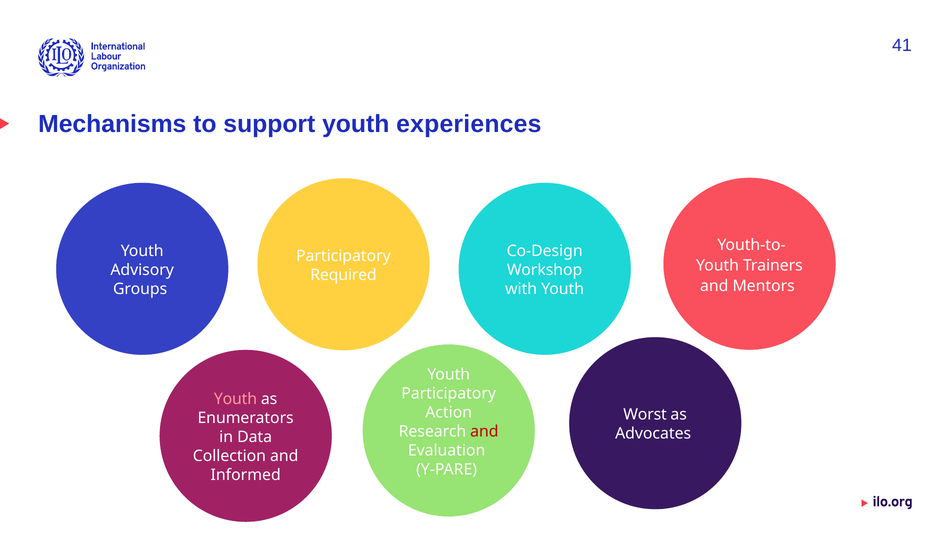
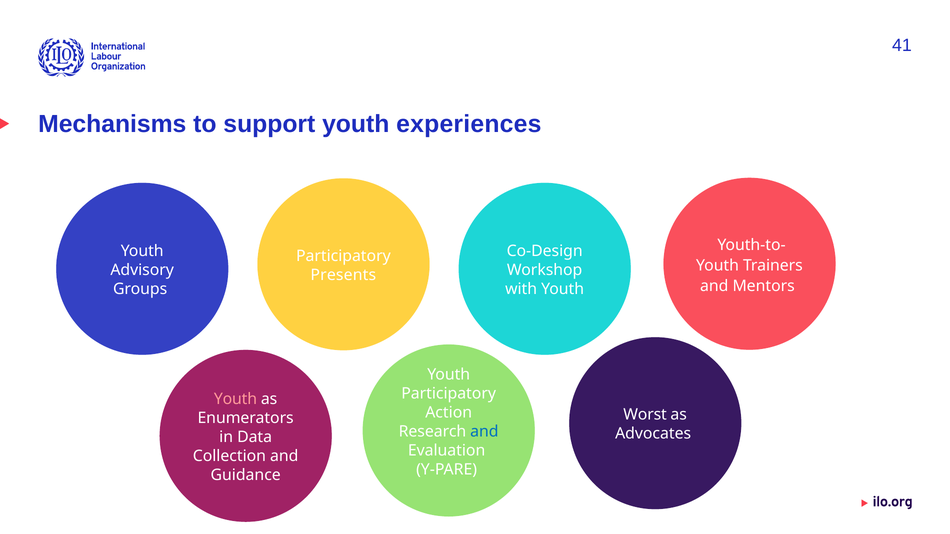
Required: Required -> Presents
and at (484, 432) colour: red -> blue
Informed: Informed -> Guidance
